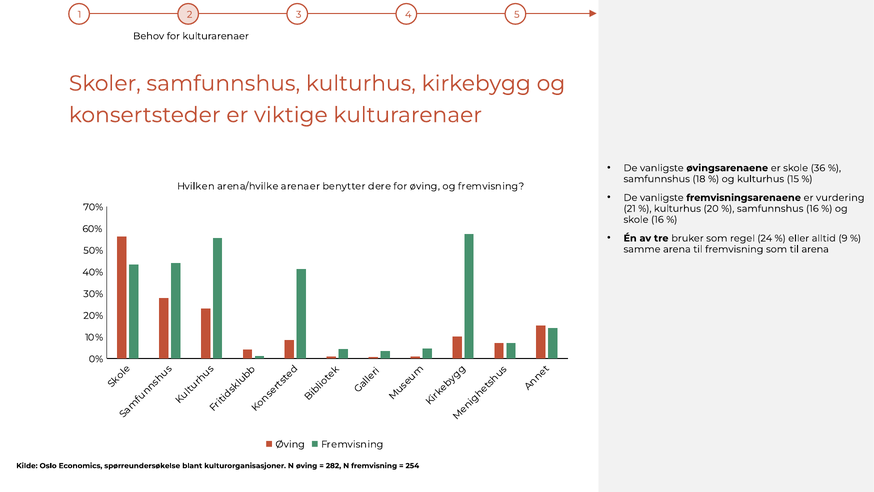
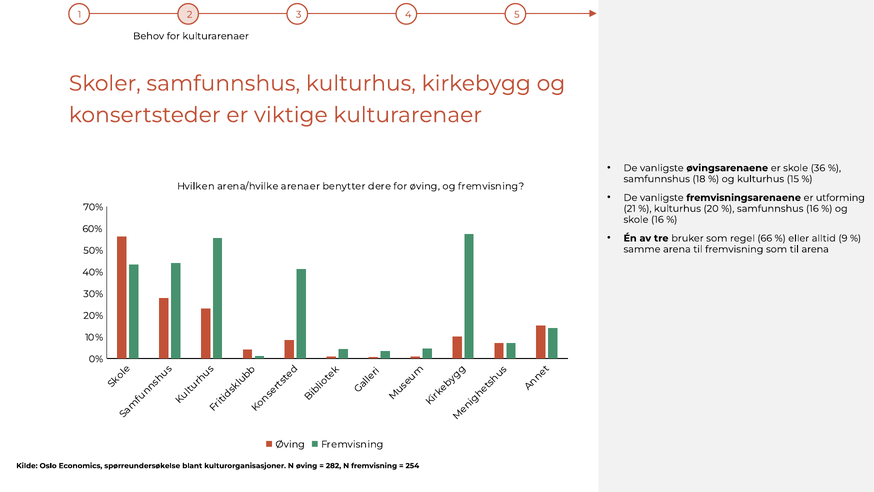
vurdering: vurdering -> utforming
24: 24 -> 66
